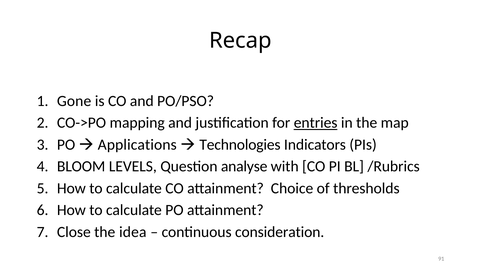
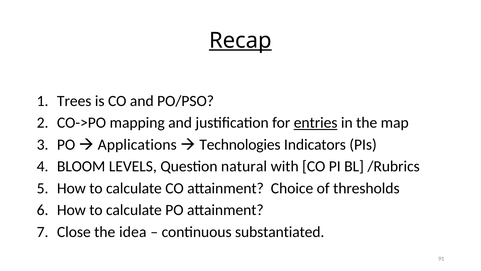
Recap underline: none -> present
Gone: Gone -> Trees
analyse: analyse -> natural
consideration: consideration -> substantiated
